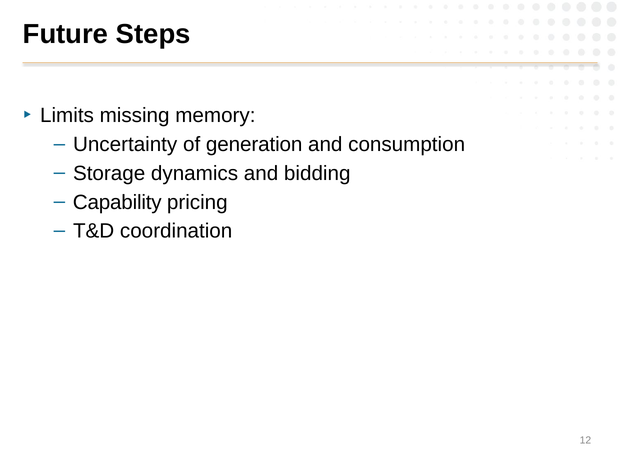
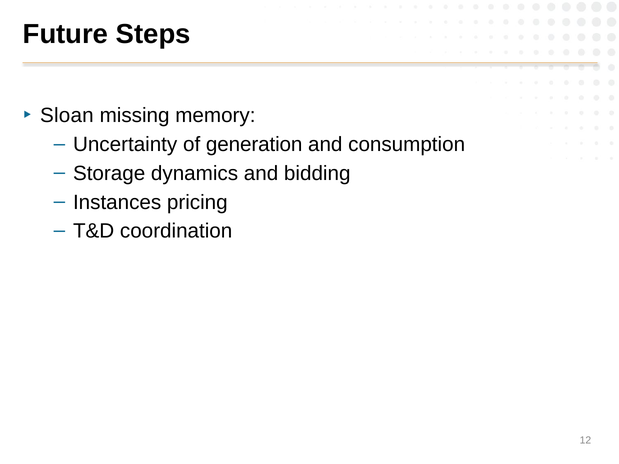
Limits: Limits -> Sloan
Capability: Capability -> Instances
